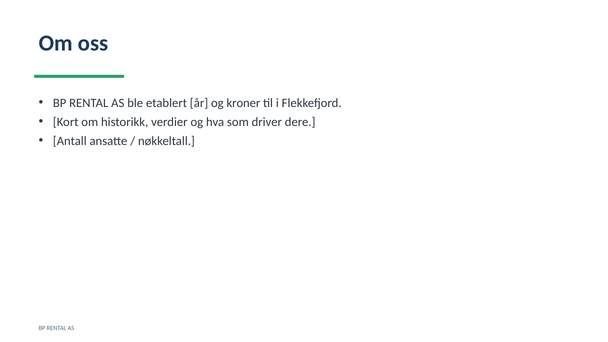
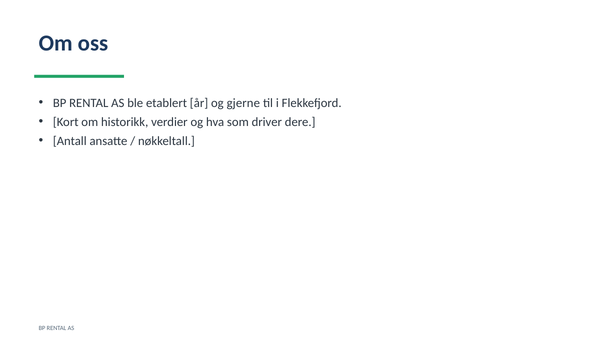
kroner: kroner -> gjerne
